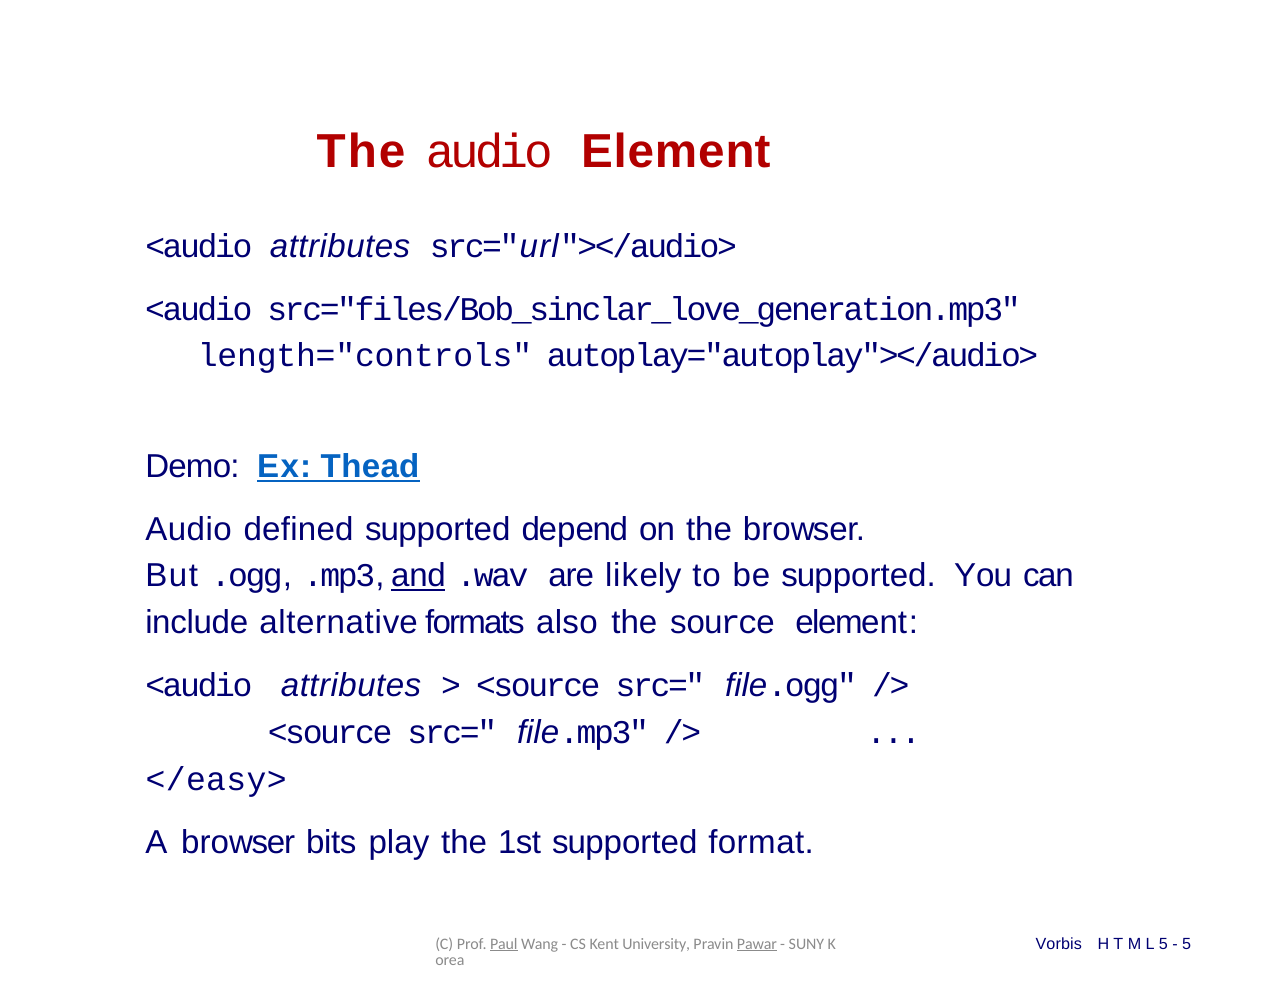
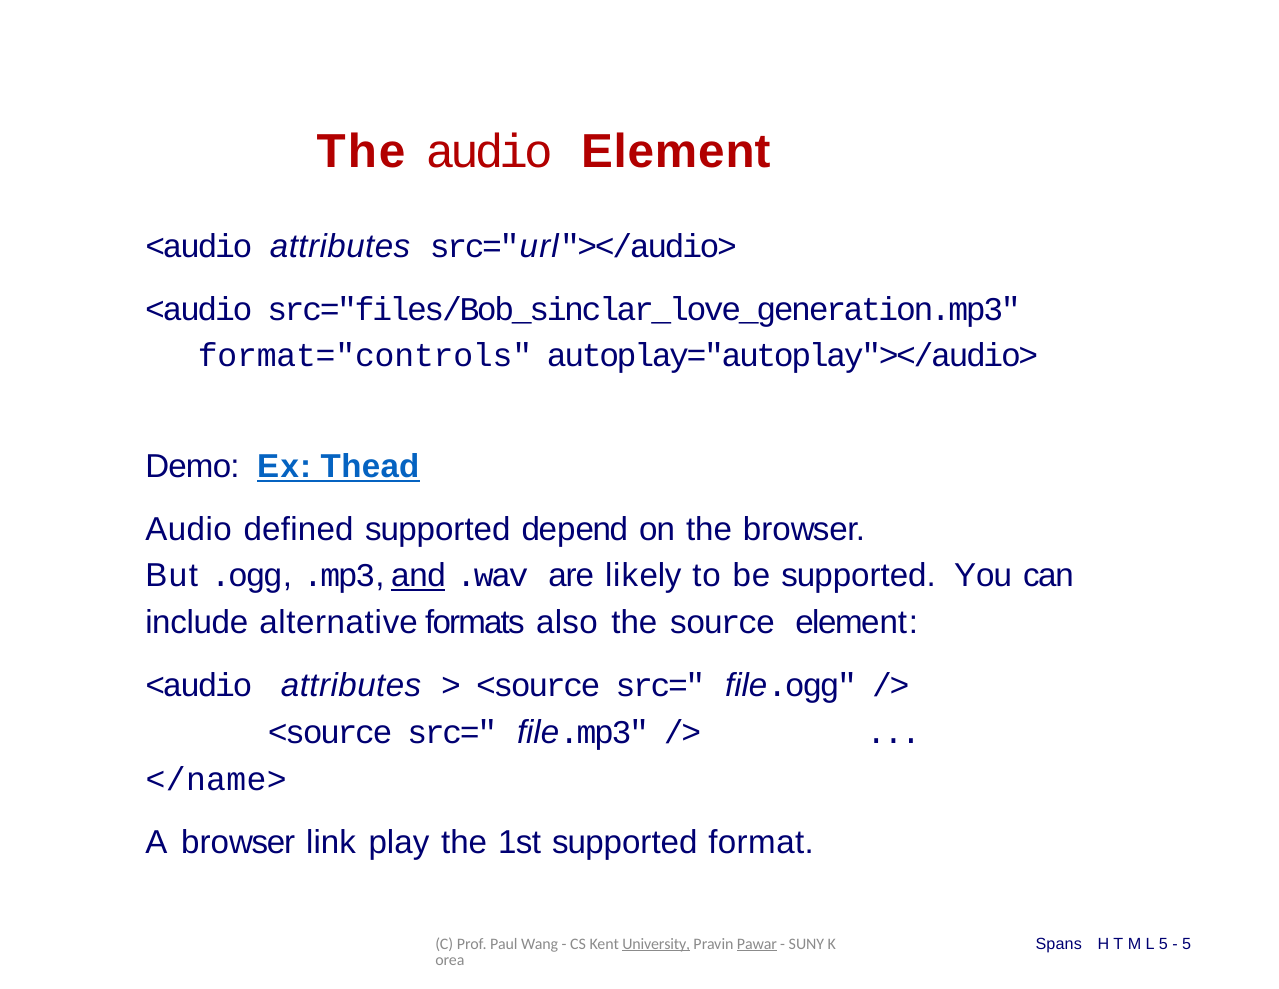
length="controls: length="controls -> format="controls
</easy>: </easy> -> </name>
bits: bits -> link
Vorbis: Vorbis -> Spans
Paul underline: present -> none
University underline: none -> present
